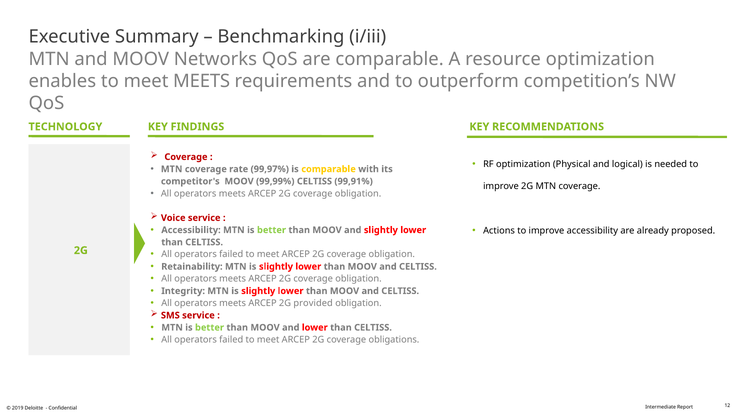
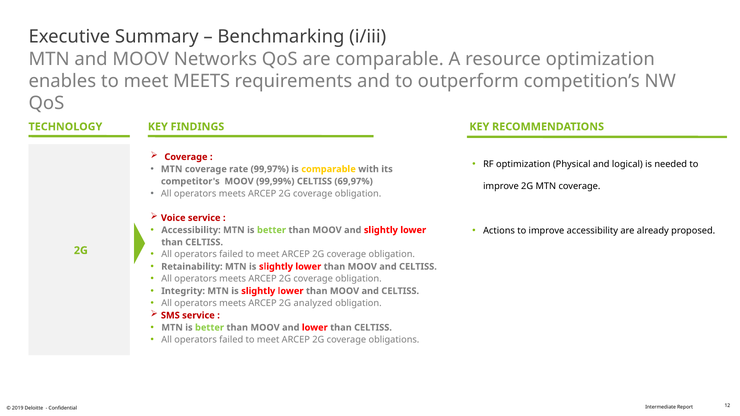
99,91%: 99,91% -> 69,97%
provided: provided -> analyzed
